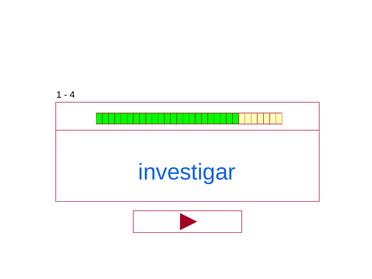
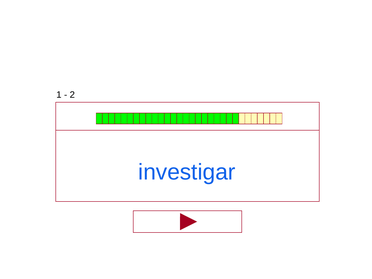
4: 4 -> 2
